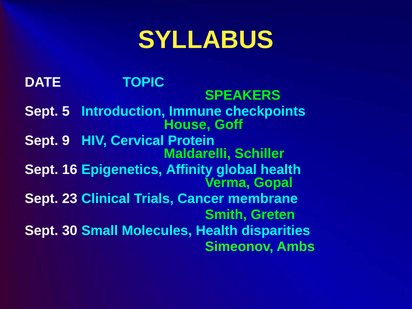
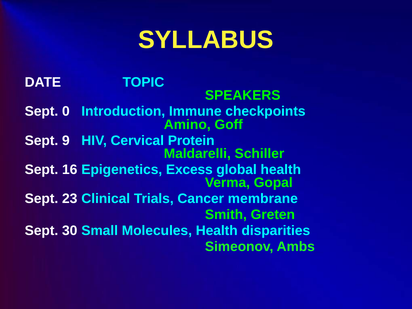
5: 5 -> 0
House: House -> Amino
Affinity: Affinity -> Excess
